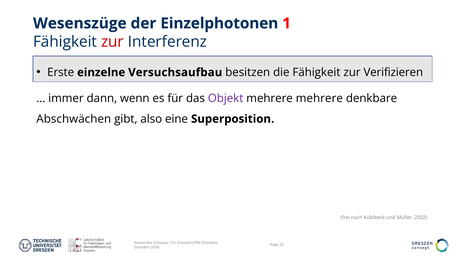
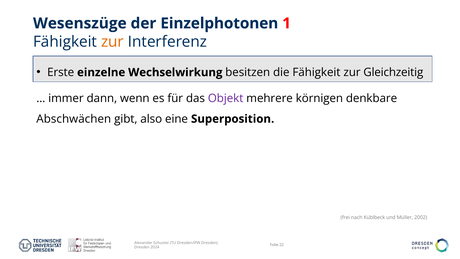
zur at (112, 42) colour: red -> orange
Versuchsaufbau: Versuchsaufbau -> Wechselwirkung
Verifizieren: Verifizieren -> Gleichzeitig
mehrere mehrere: mehrere -> körnigen
